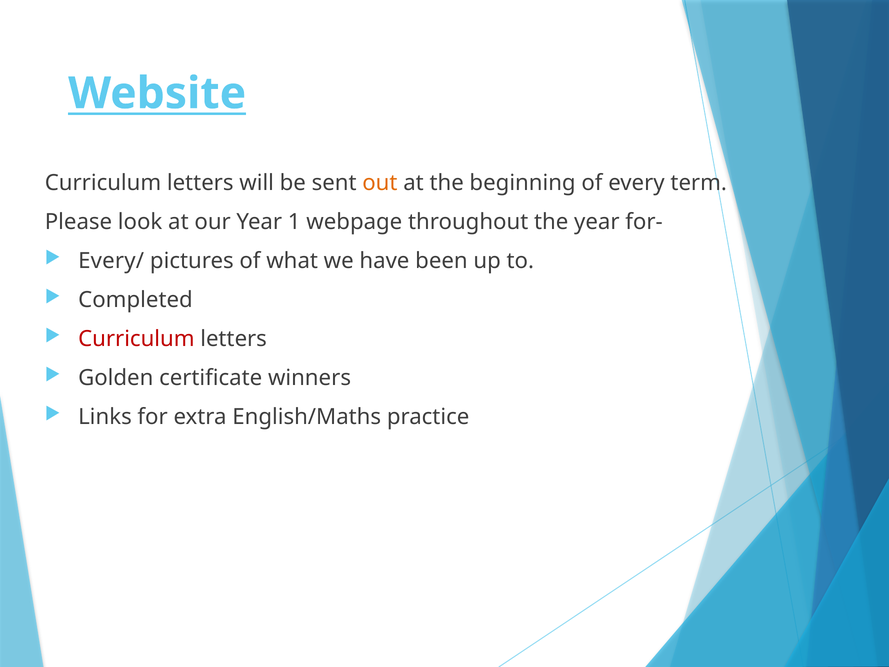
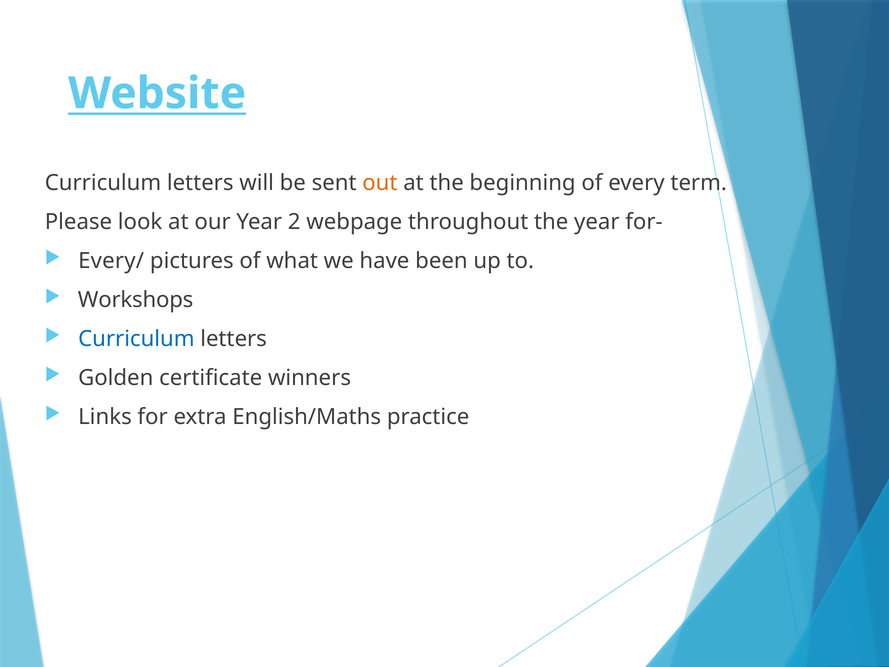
1: 1 -> 2
Completed: Completed -> Workshops
Curriculum at (136, 339) colour: red -> blue
